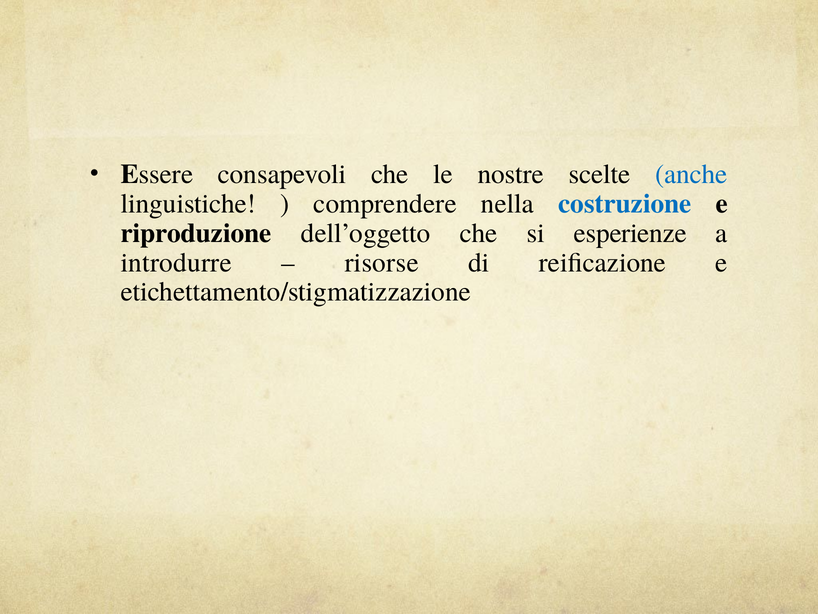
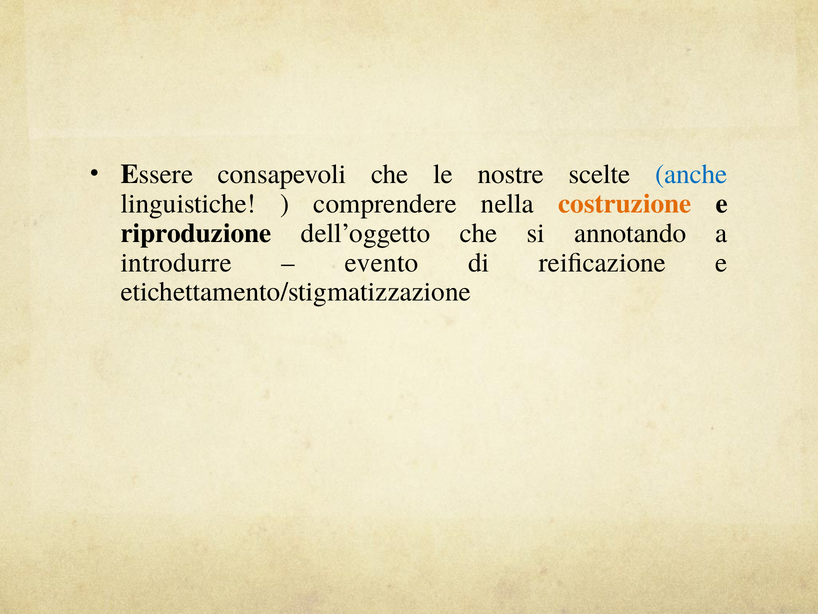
costruzione colour: blue -> orange
esperienze: esperienze -> annotando
risorse: risorse -> evento
